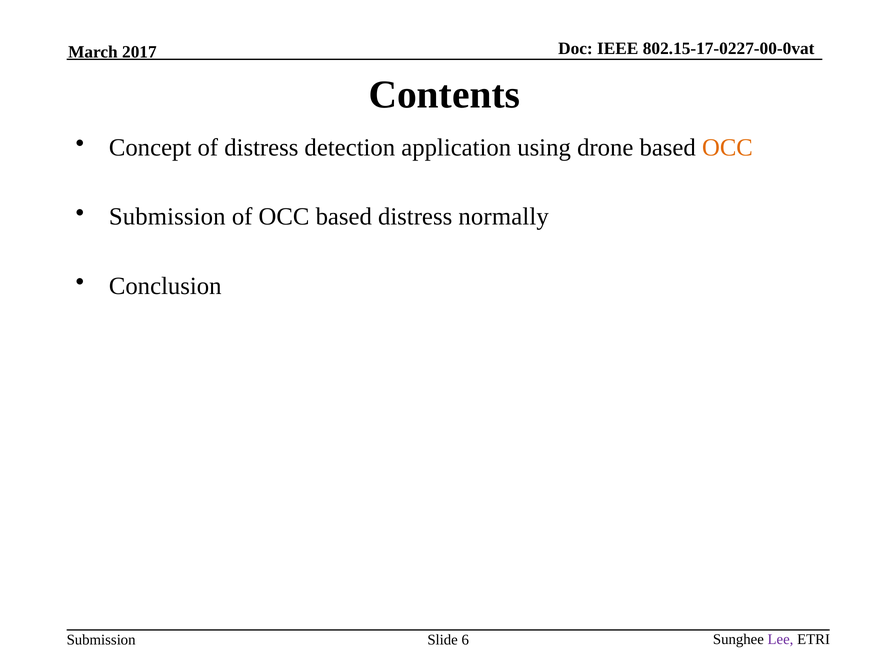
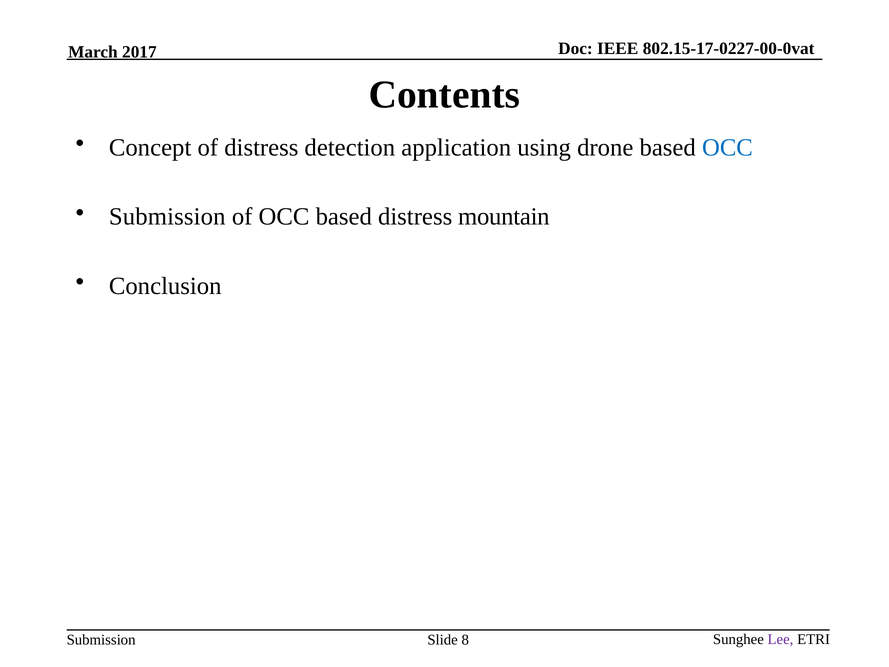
OCC at (727, 148) colour: orange -> blue
normally: normally -> mountain
6: 6 -> 8
